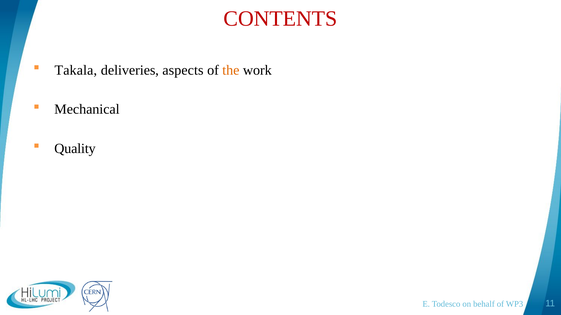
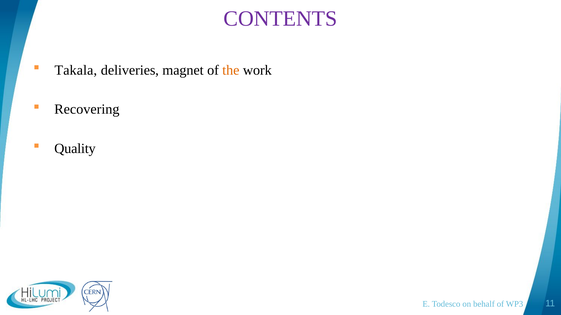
CONTENTS colour: red -> purple
aspects: aspects -> magnet
Mechanical: Mechanical -> Recovering
